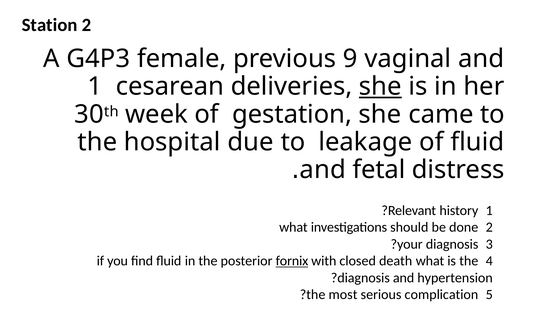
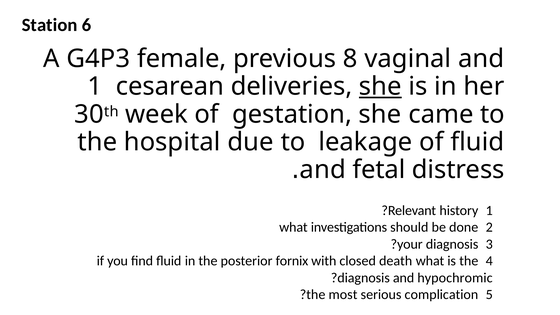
Station 2: 2 -> 6
9: 9 -> 8
fornix underline: present -> none
hypertension: hypertension -> hypochromic
